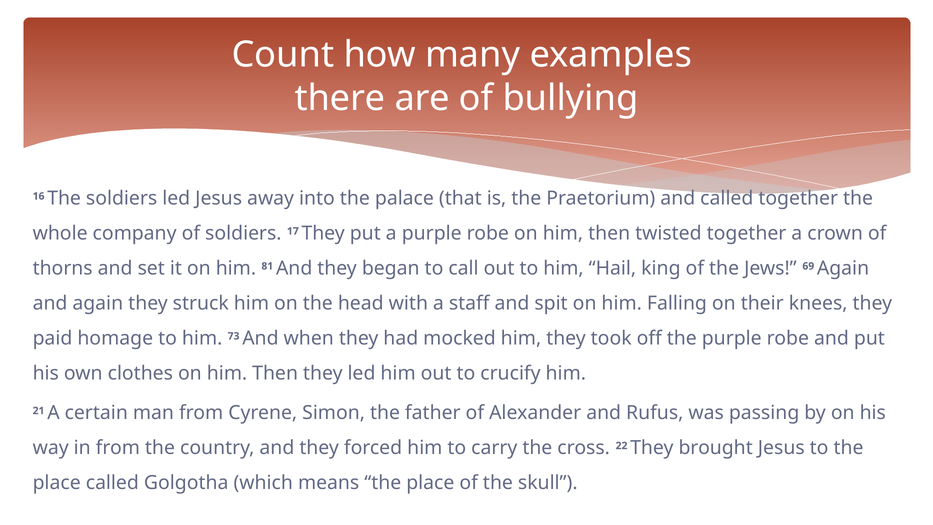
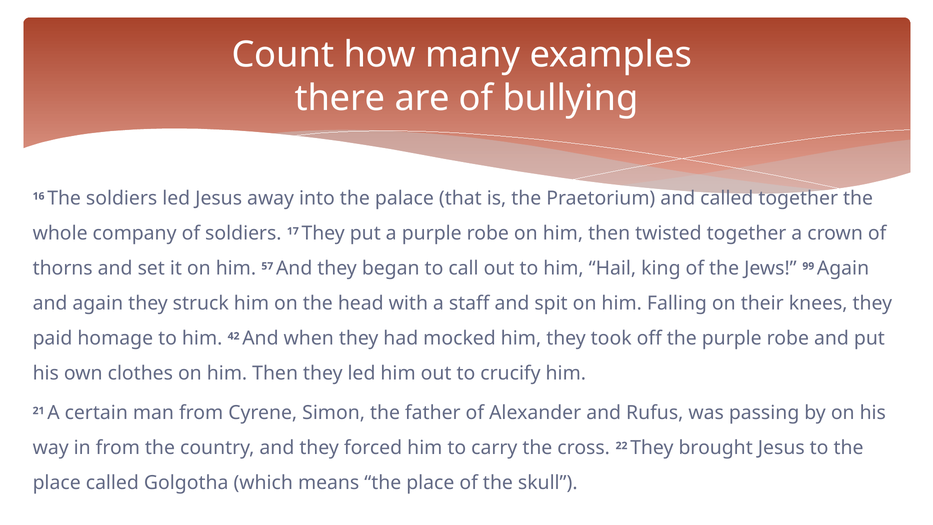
81: 81 -> 57
69: 69 -> 99
73: 73 -> 42
